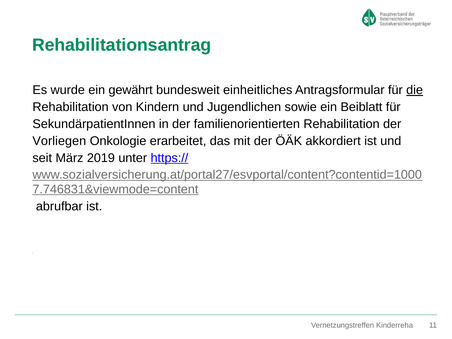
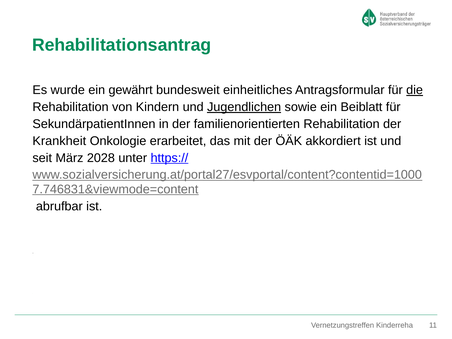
Jugendlichen underline: none -> present
Vorliegen: Vorliegen -> Krankheit
2019: 2019 -> 2028
